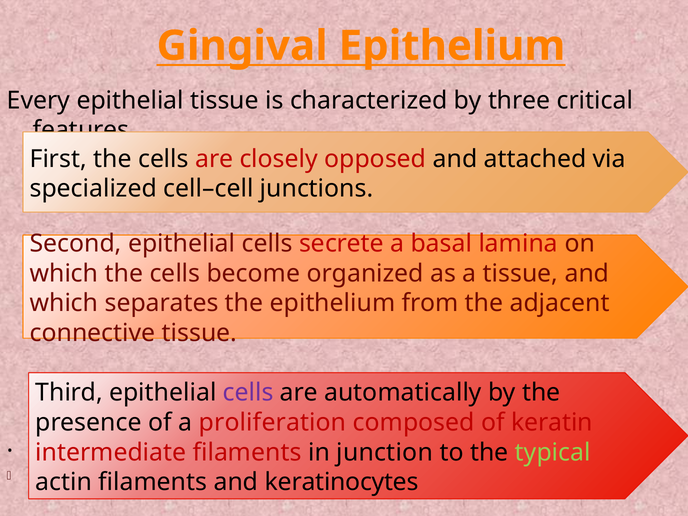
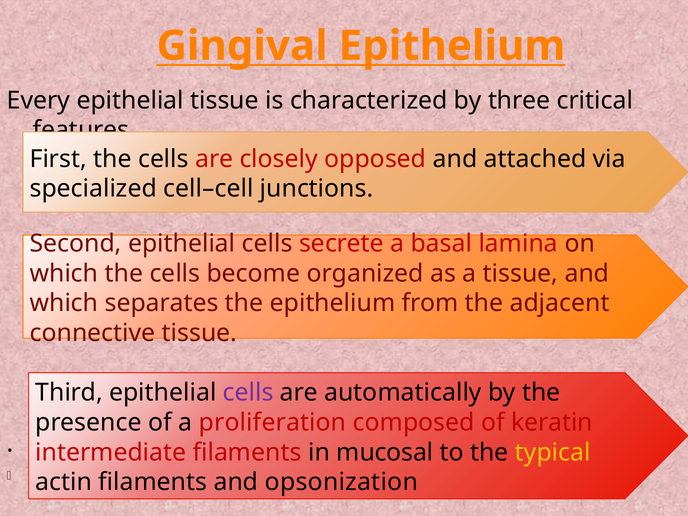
junction: junction -> mucosal
typical colour: light green -> yellow
keratinocytes: keratinocytes -> opsonization
